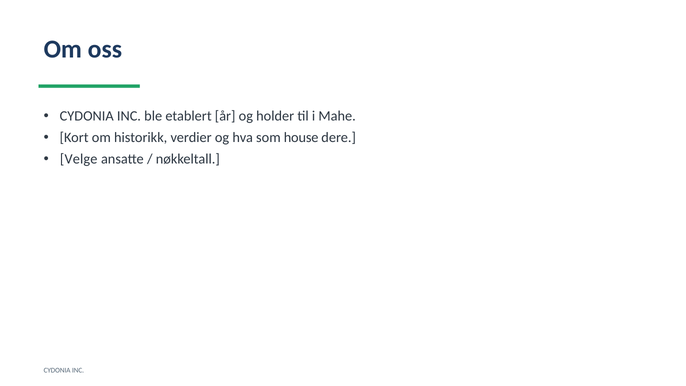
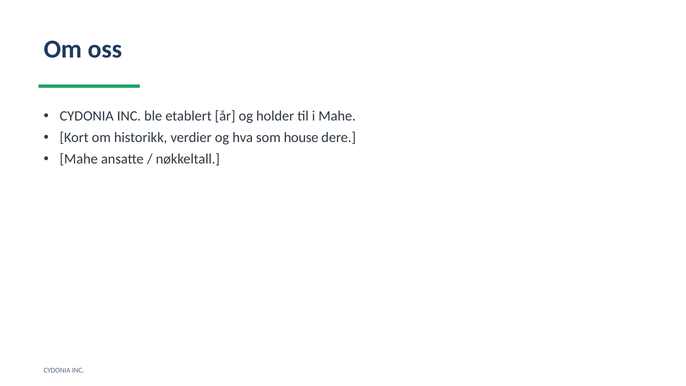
Velge at (79, 159): Velge -> Mahe
